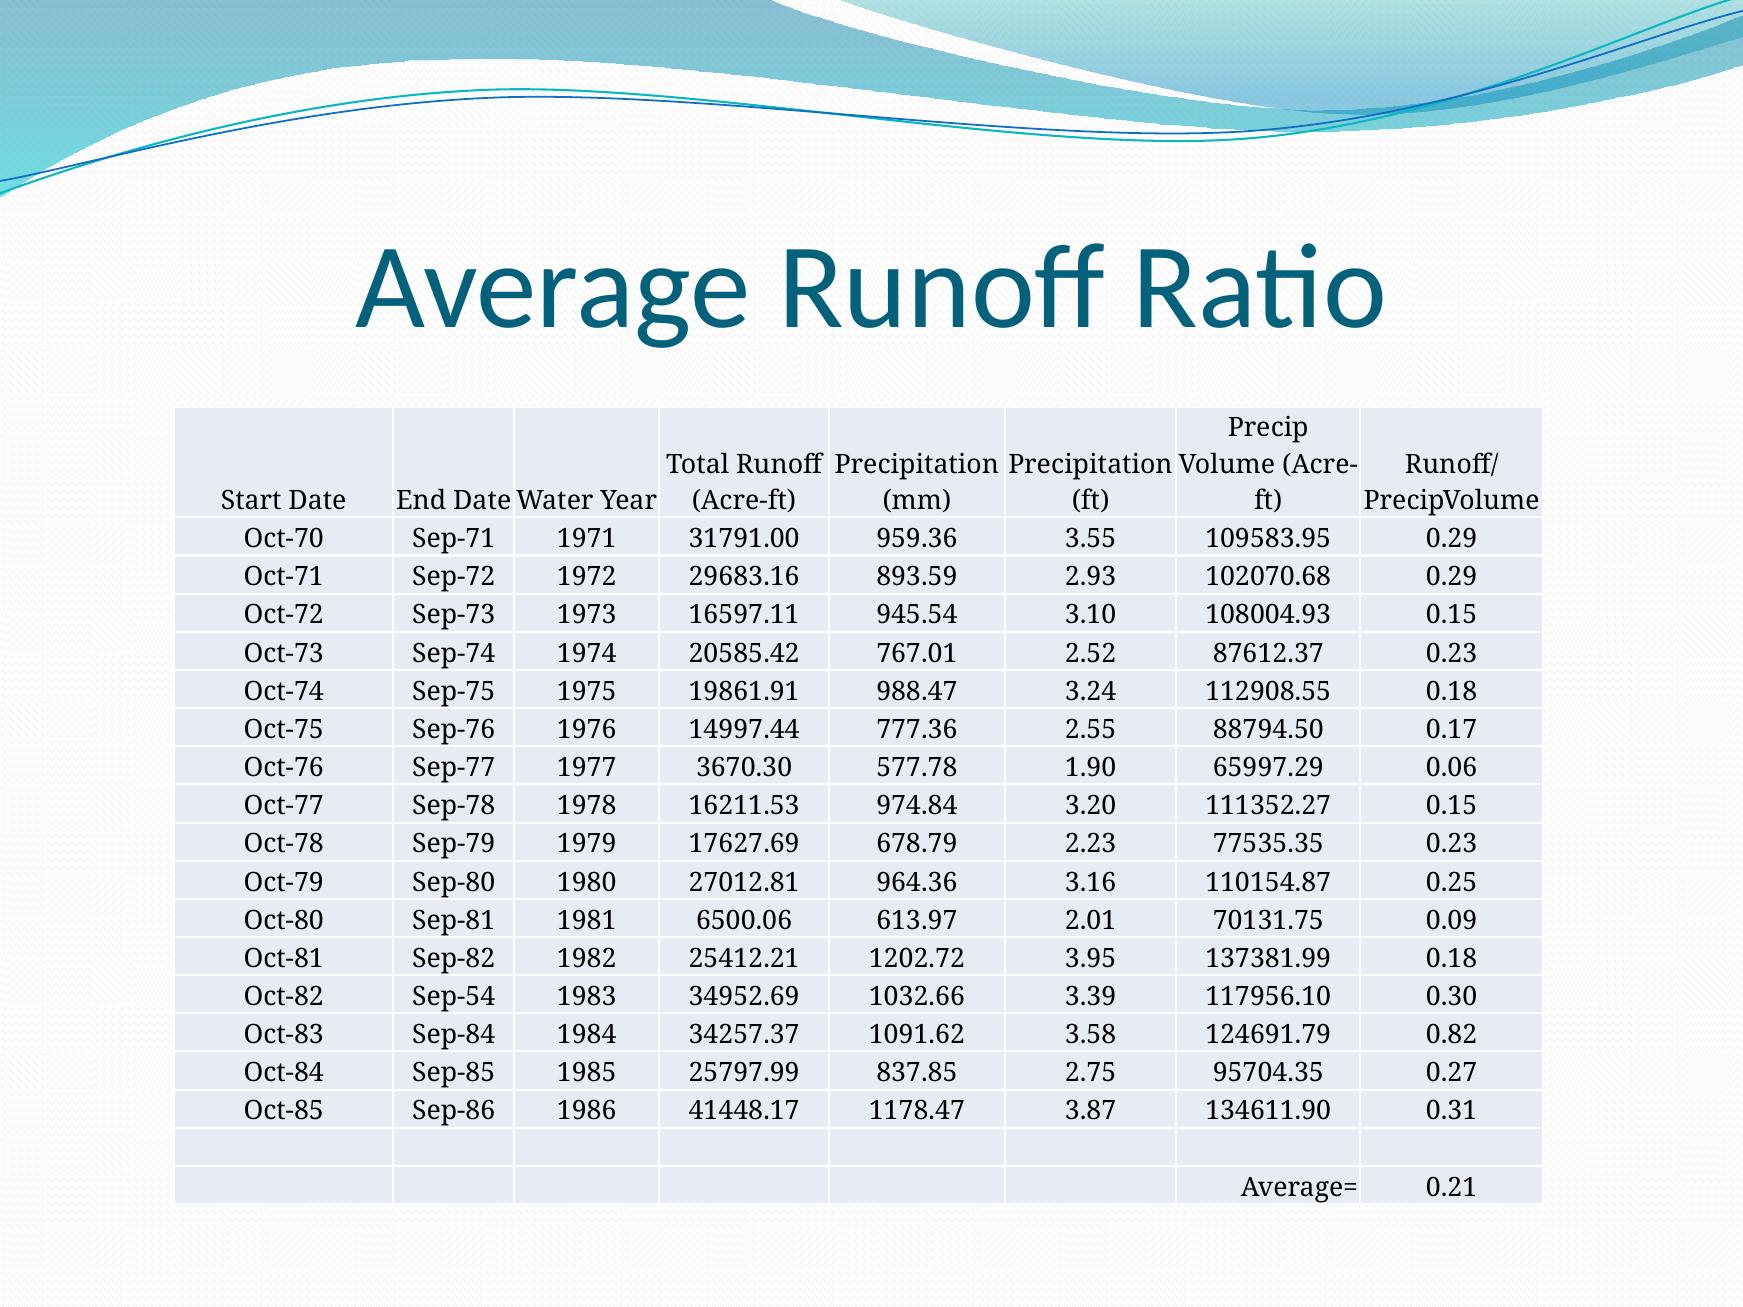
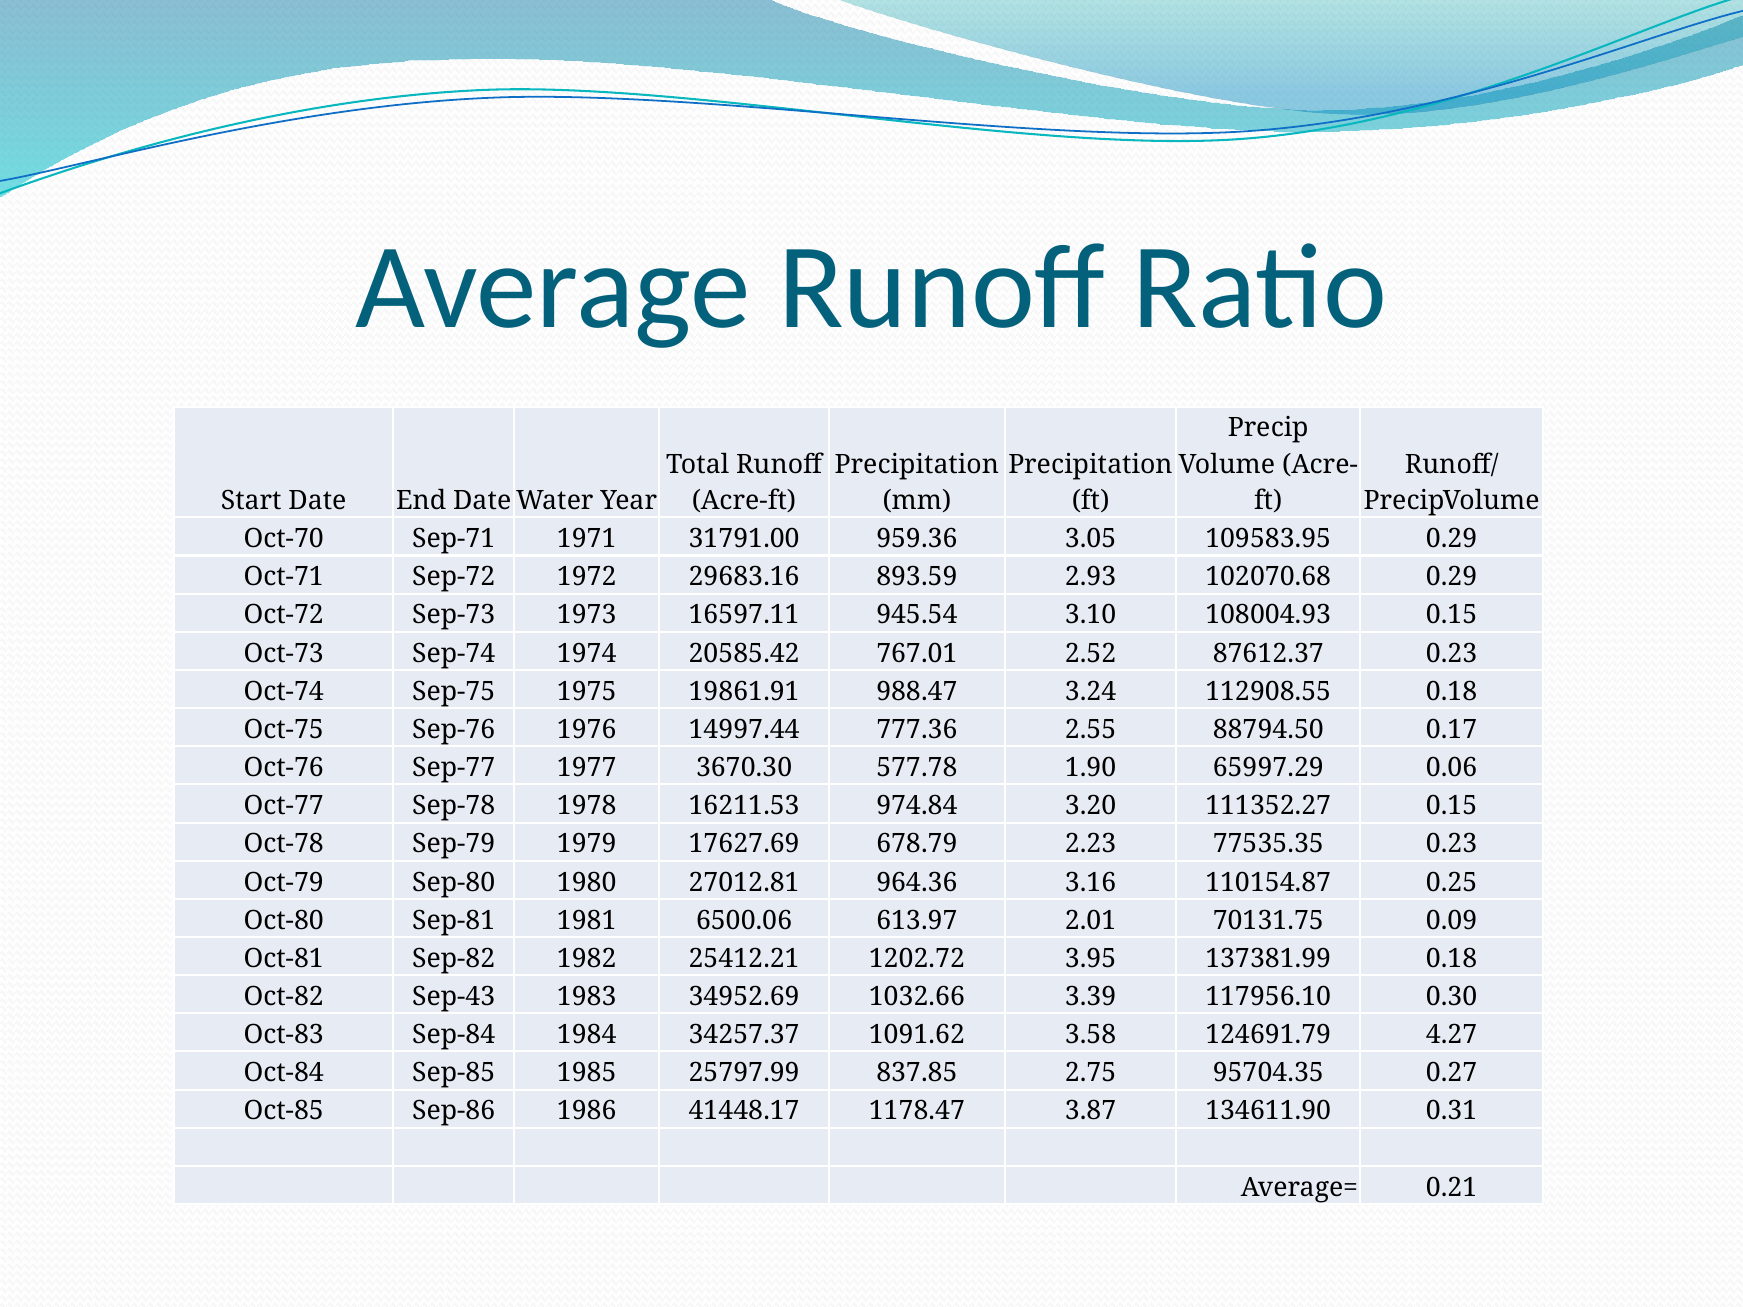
3.55: 3.55 -> 3.05
Sep-54: Sep-54 -> Sep-43
0.82: 0.82 -> 4.27
